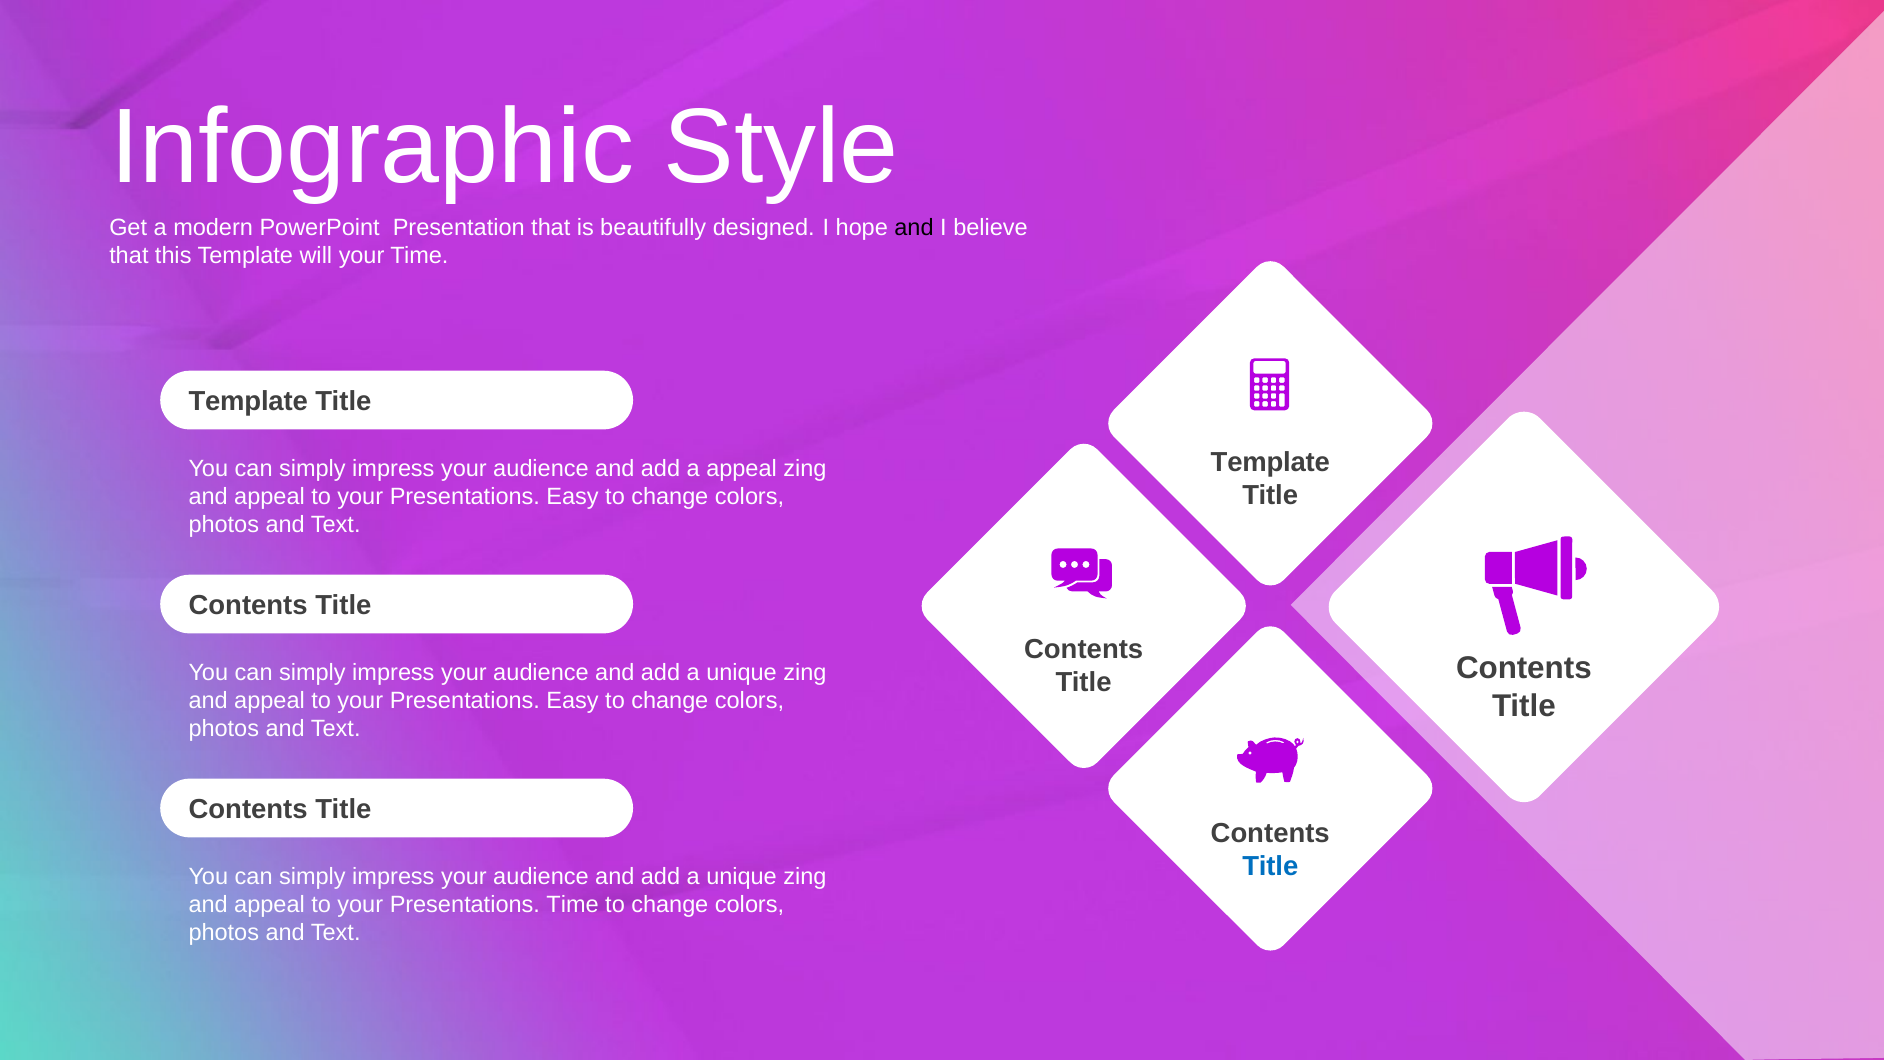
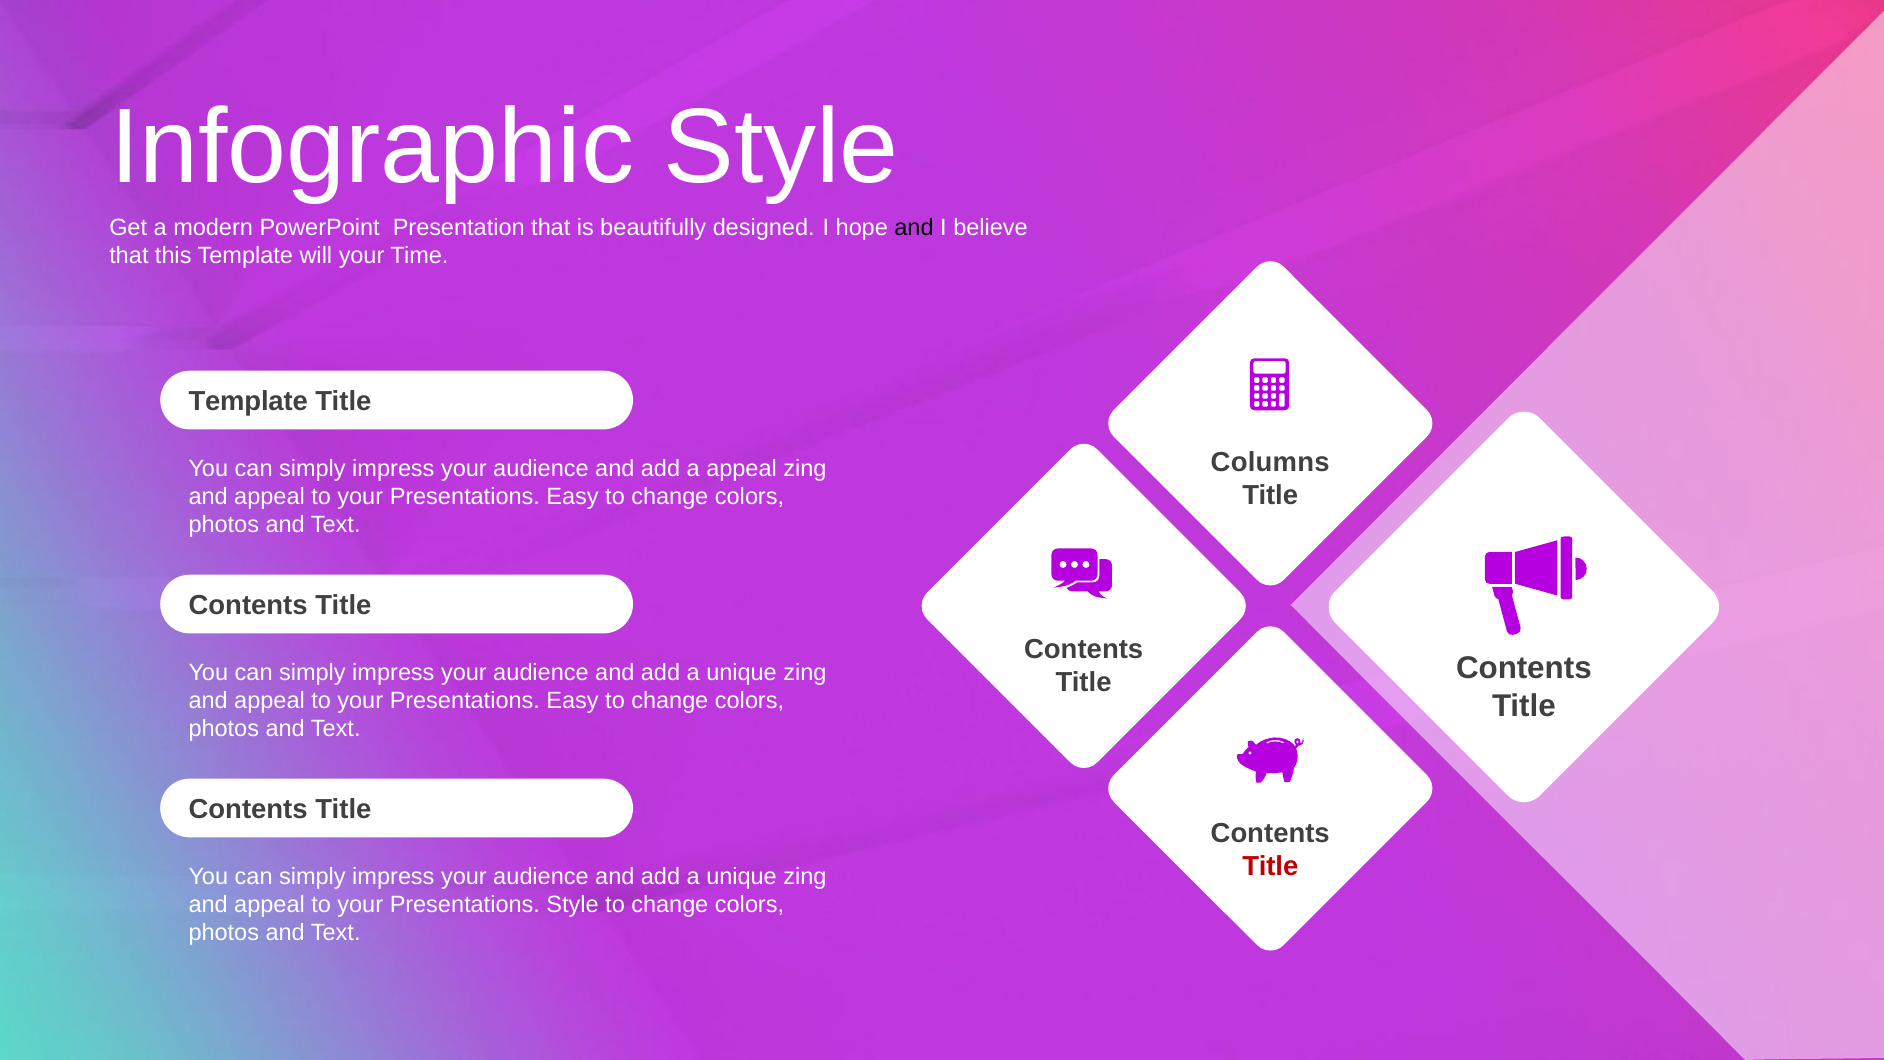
Template at (1270, 463): Template -> Columns
Title at (1270, 866) colour: blue -> red
Presentations Time: Time -> Style
